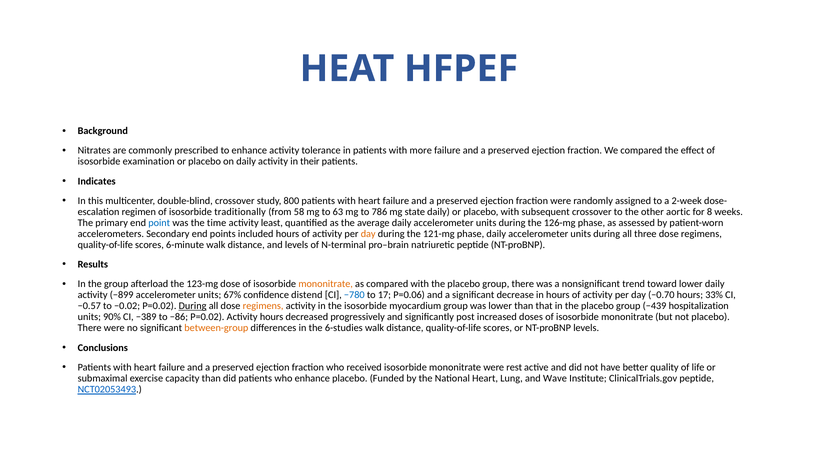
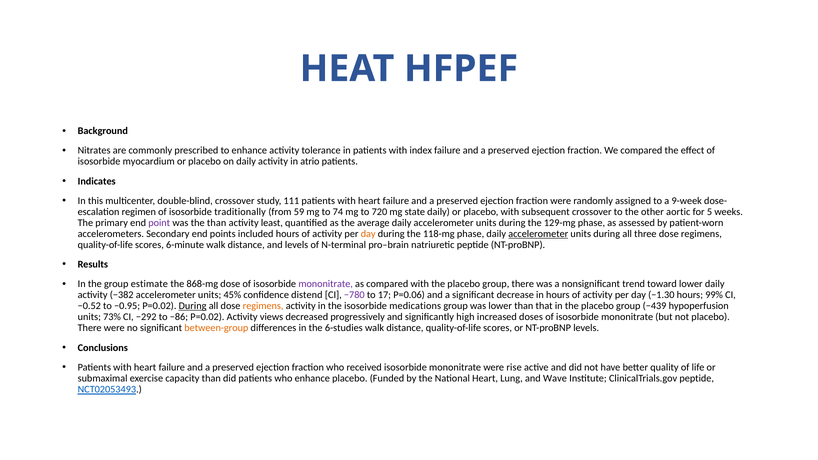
more: more -> index
examination: examination -> myocardium
their: their -> atrio
800: 800 -> 111
2-week: 2-week -> 9-week
58: 58 -> 59
63: 63 -> 74
786: 786 -> 720
8: 8 -> 5
point colour: blue -> purple
the time: time -> than
126-mg: 126-mg -> 129-mg
121-mg: 121-mg -> 118-mg
accelerometer at (538, 234) underline: none -> present
afterload: afterload -> estimate
123-mg: 123-mg -> 868-mg
mononitrate at (326, 284) colour: orange -> purple
−899: −899 -> −382
67%: 67% -> 45%
−780 colour: blue -> purple
−0.70: −0.70 -> −1.30
33%: 33% -> 99%
−0.57: −0.57 -> −0.52
−0.02: −0.02 -> −0.95
myocardium: myocardium -> medications
hospitalization: hospitalization -> hypoperfusion
90%: 90% -> 73%
−389: −389 -> −292
Activity hours: hours -> views
post: post -> high
rest: rest -> rise
